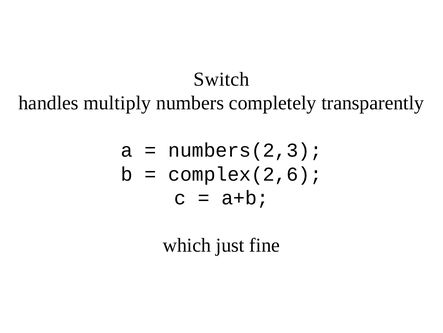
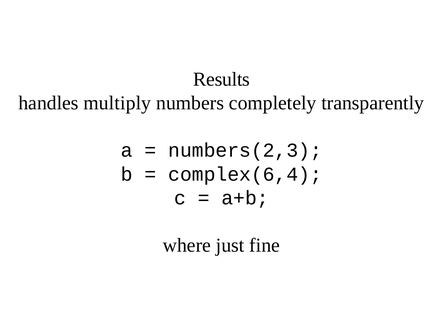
Switch: Switch -> Results
complex(2,6: complex(2,6 -> complex(6,4
which: which -> where
